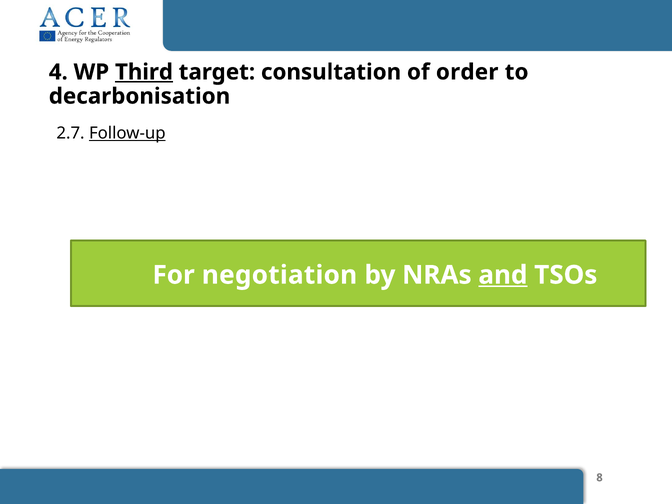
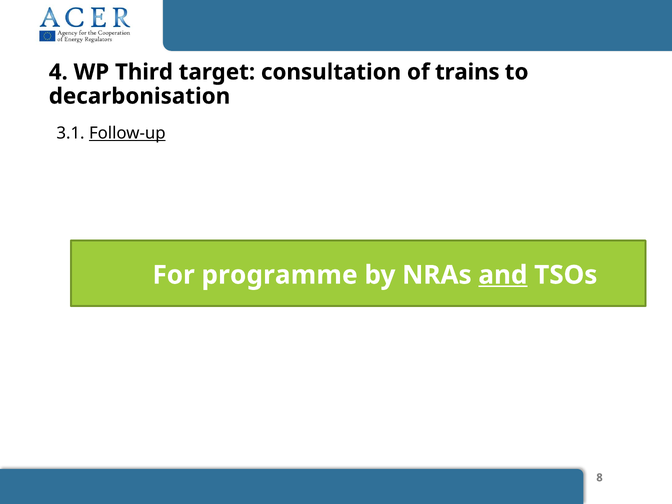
Third underline: present -> none
order: order -> trains
2.7: 2.7 -> 3.1
negotiation: negotiation -> programme
